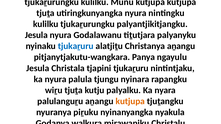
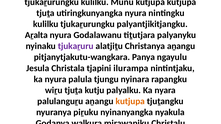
Jesula at (36, 35): Jesula -> Aṟalta
tjukaṟuru at (76, 46) colour: blue -> purple
tjapini tjukaṟuru: tjukaṟuru -> ilurampa
